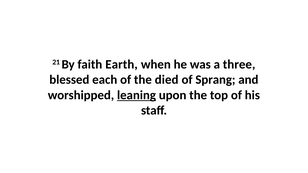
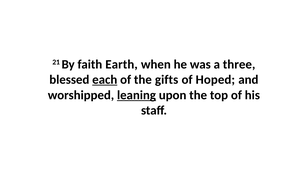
each underline: none -> present
died: died -> gifts
Sprang: Sprang -> Hoped
